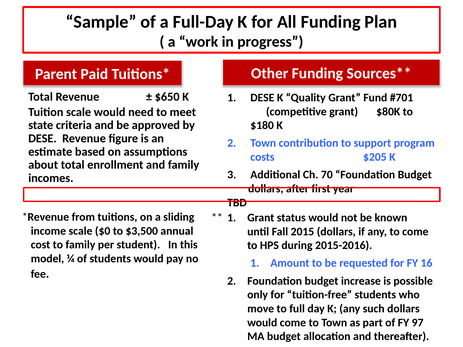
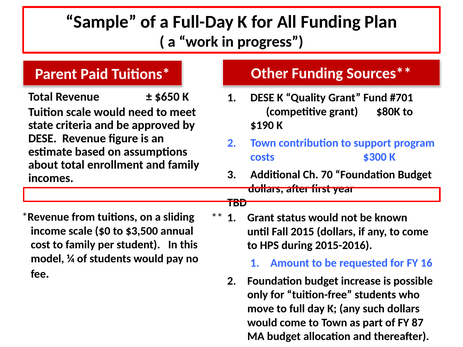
$180: $180 -> $190
$205: $205 -> $300
97: 97 -> 87
